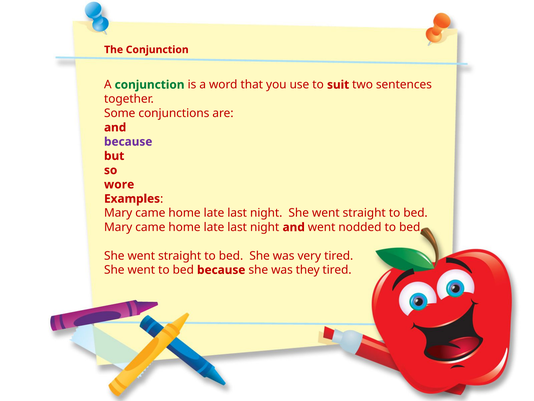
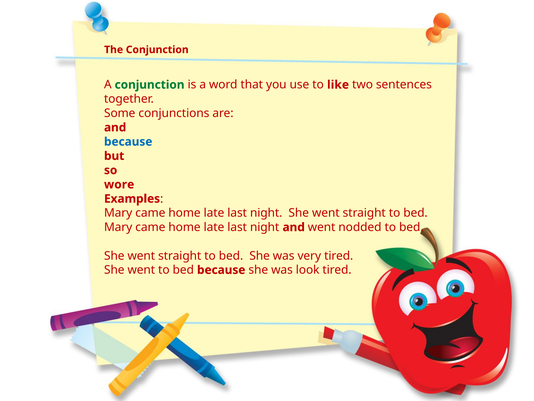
suit: suit -> like
because at (128, 142) colour: purple -> blue
they: they -> look
